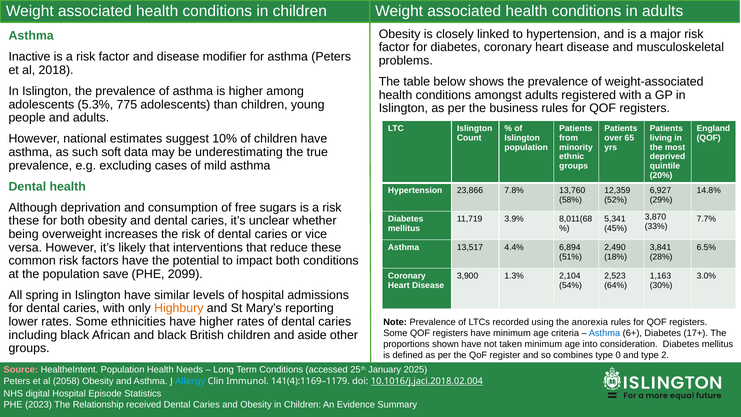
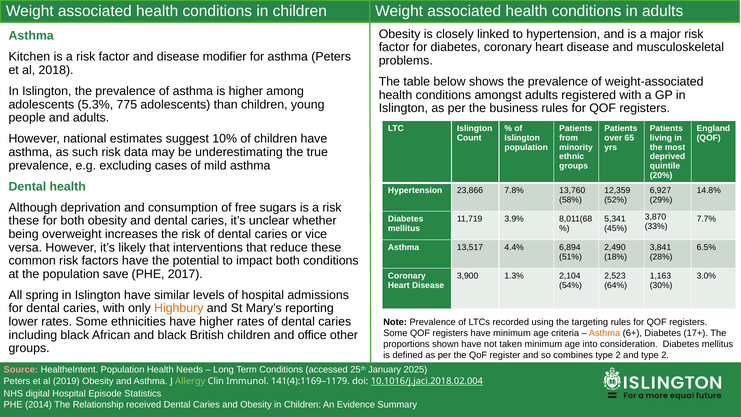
Inactive: Inactive -> Kitchen
such soft: soft -> risk
2099: 2099 -> 2017
anorexia: anorexia -> targeting
Asthma at (604, 333) colour: blue -> orange
aside: aside -> office
combines type 0: 0 -> 2
2058: 2058 -> 2019
Allergy colour: light blue -> light green
2023: 2023 -> 2014
